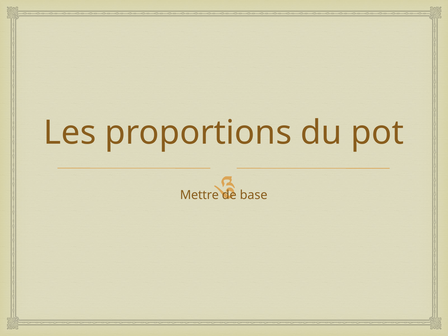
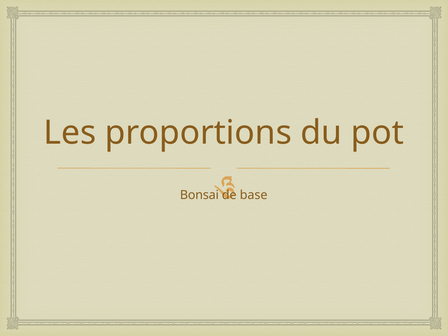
Mettre: Mettre -> Bonsai
